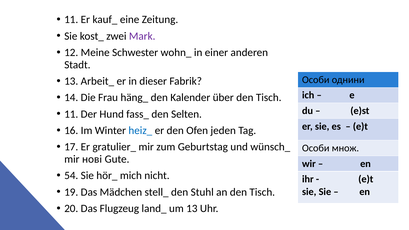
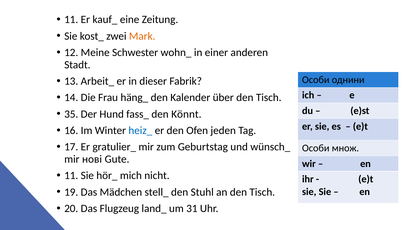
Mark colour: purple -> orange
11 at (71, 114): 11 -> 35
Selten: Selten -> Könnt
54 at (71, 176): 54 -> 11
um 13: 13 -> 31
